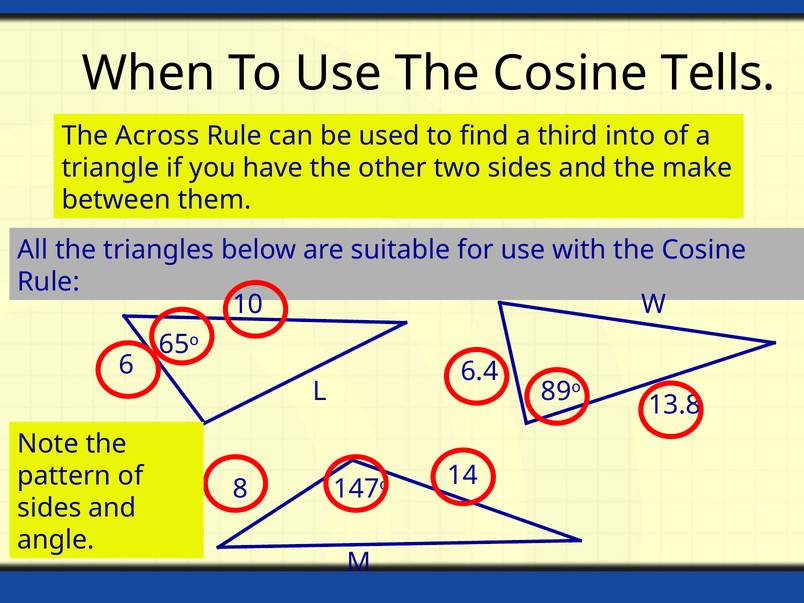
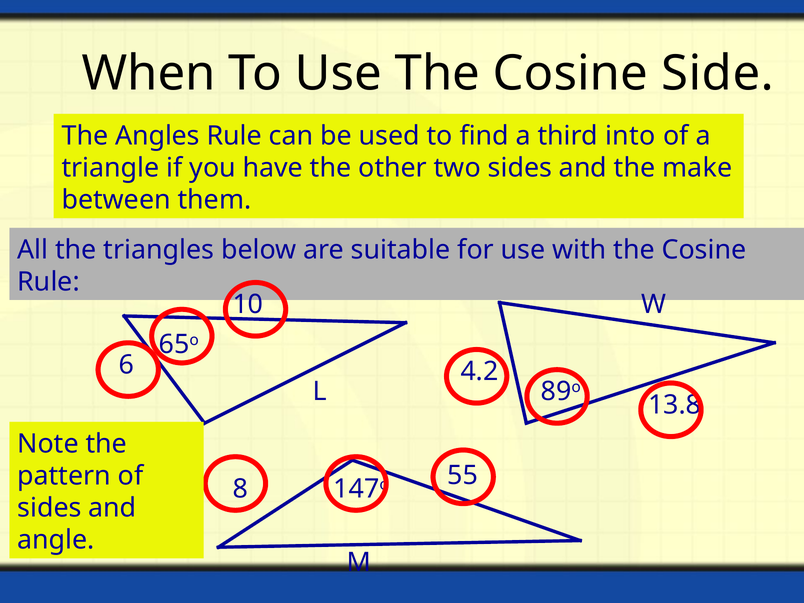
Tells: Tells -> Side
Across: Across -> Angles
6.4: 6.4 -> 4.2
14: 14 -> 55
